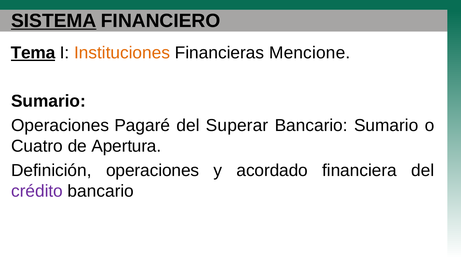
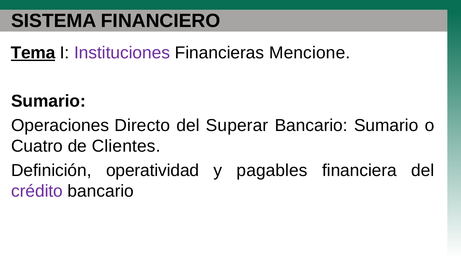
SISTEMA underline: present -> none
Instituciones colour: orange -> purple
Pagaré: Pagaré -> Directo
Apertura: Apertura -> Clientes
Definición operaciones: operaciones -> operatividad
acordado: acordado -> pagables
